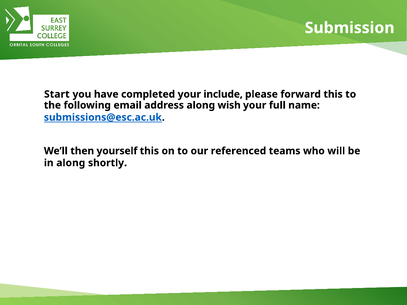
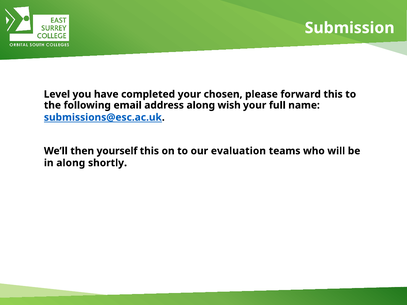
Start: Start -> Level
include: include -> chosen
referenced: referenced -> evaluation
